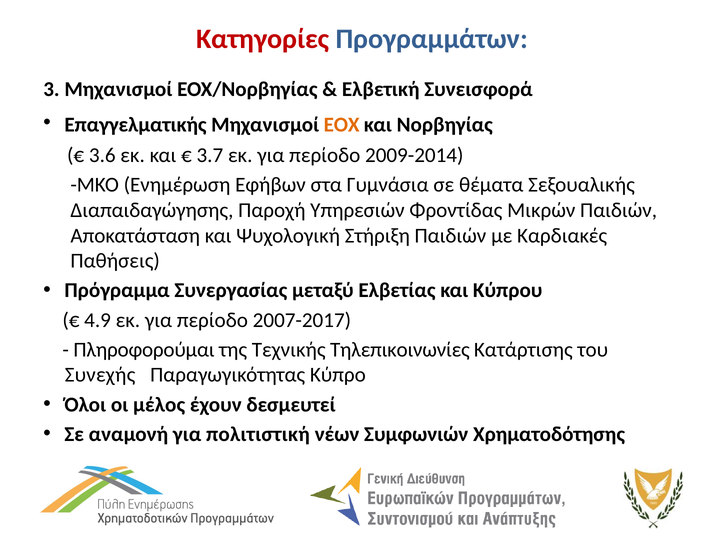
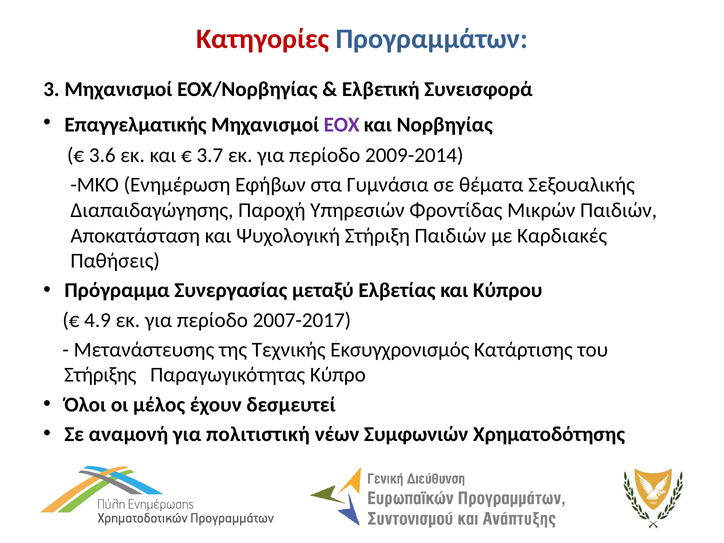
ΕΟΧ colour: orange -> purple
Πληροφορούμαι: Πληροφορούμαι -> Μετανάστευσης
Τηλεπικοινωνίες: Τηλεπικοινωνίες -> Εκσυγχρονισμός
Συνεχής: Συνεχής -> Στήριξης
